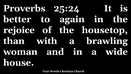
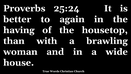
rejoice: rejoice -> having
